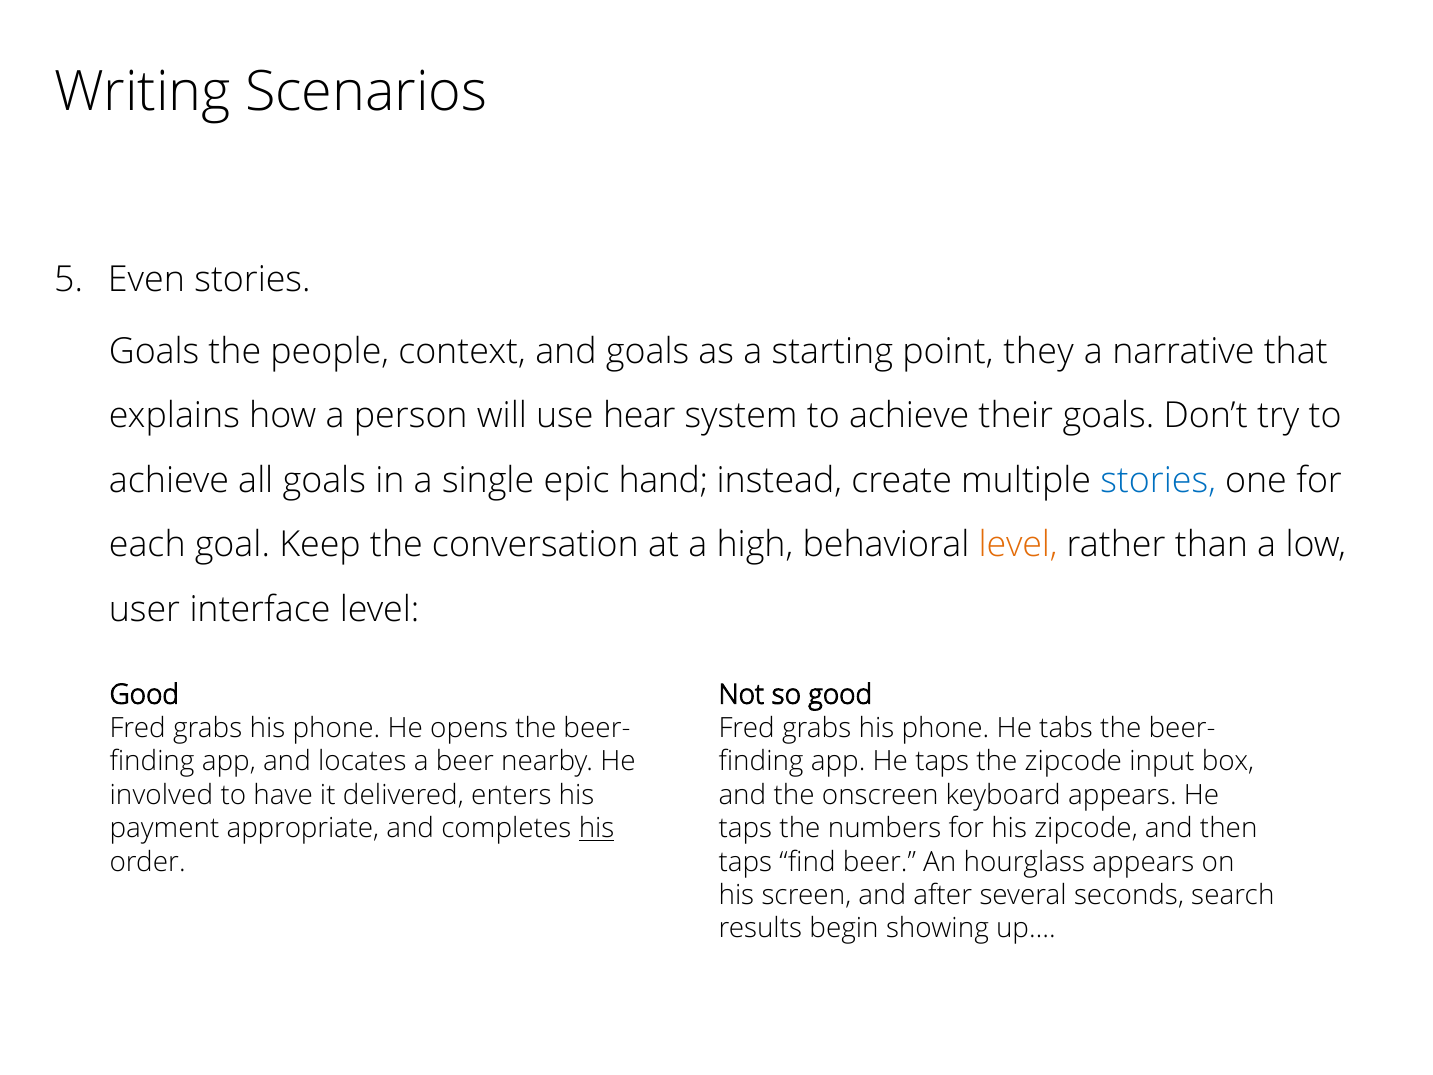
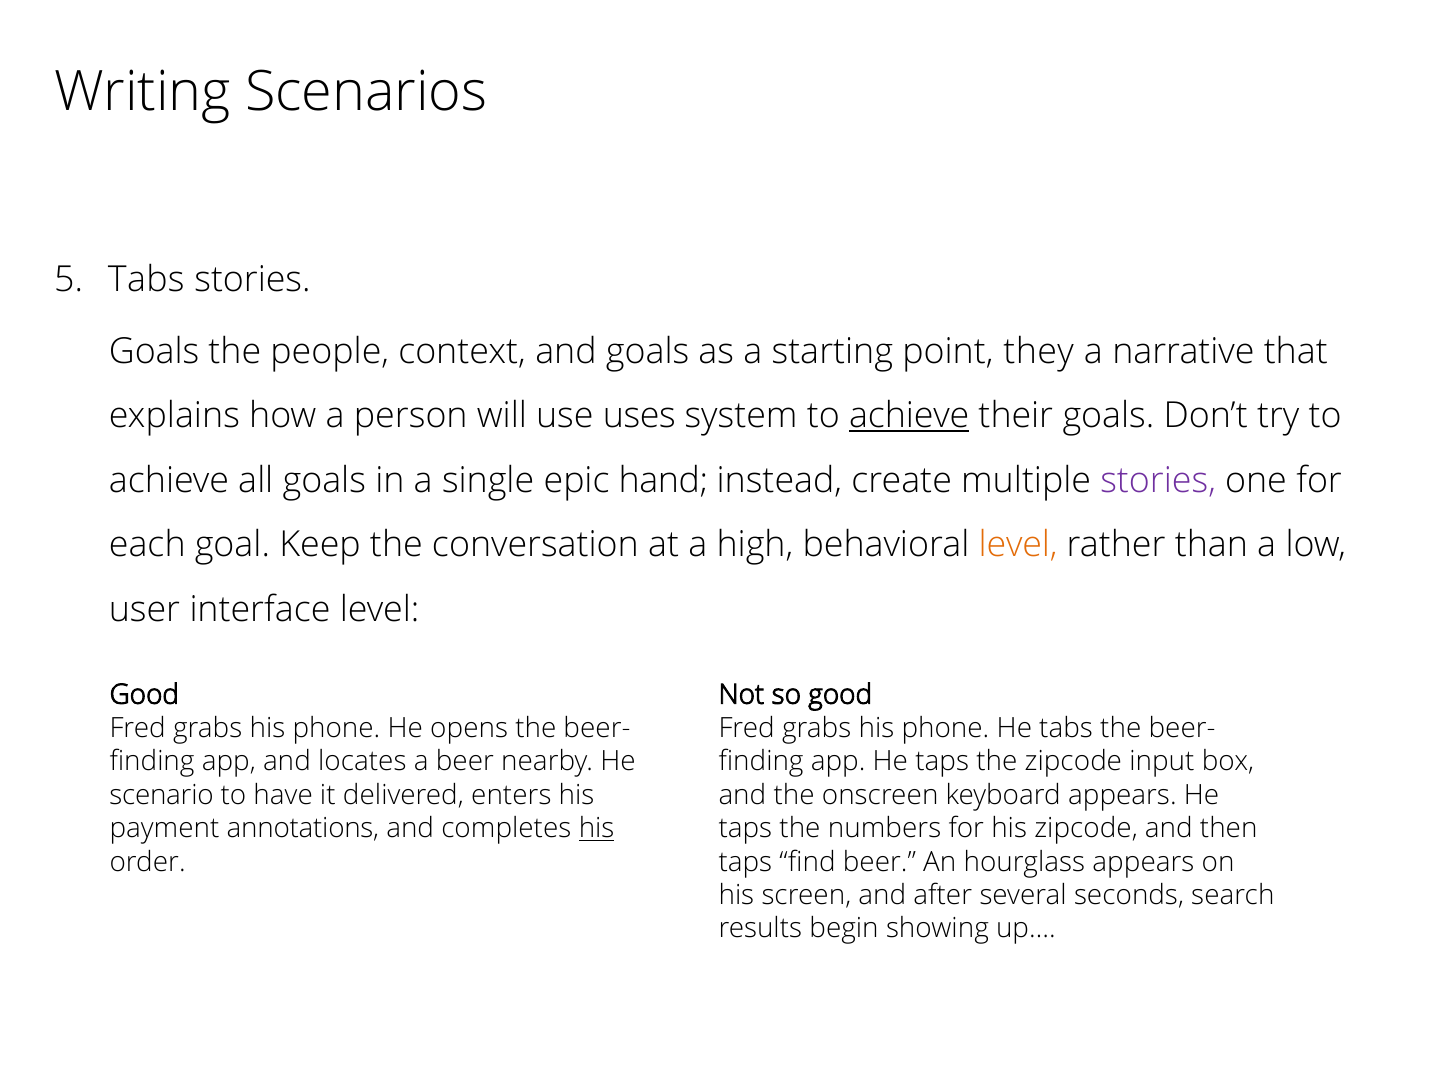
Even at (146, 279): Even -> Tabs
hear: hear -> uses
achieve at (909, 416) underline: none -> present
stories at (1158, 480) colour: blue -> purple
involved: involved -> scenario
appropriate: appropriate -> annotations
